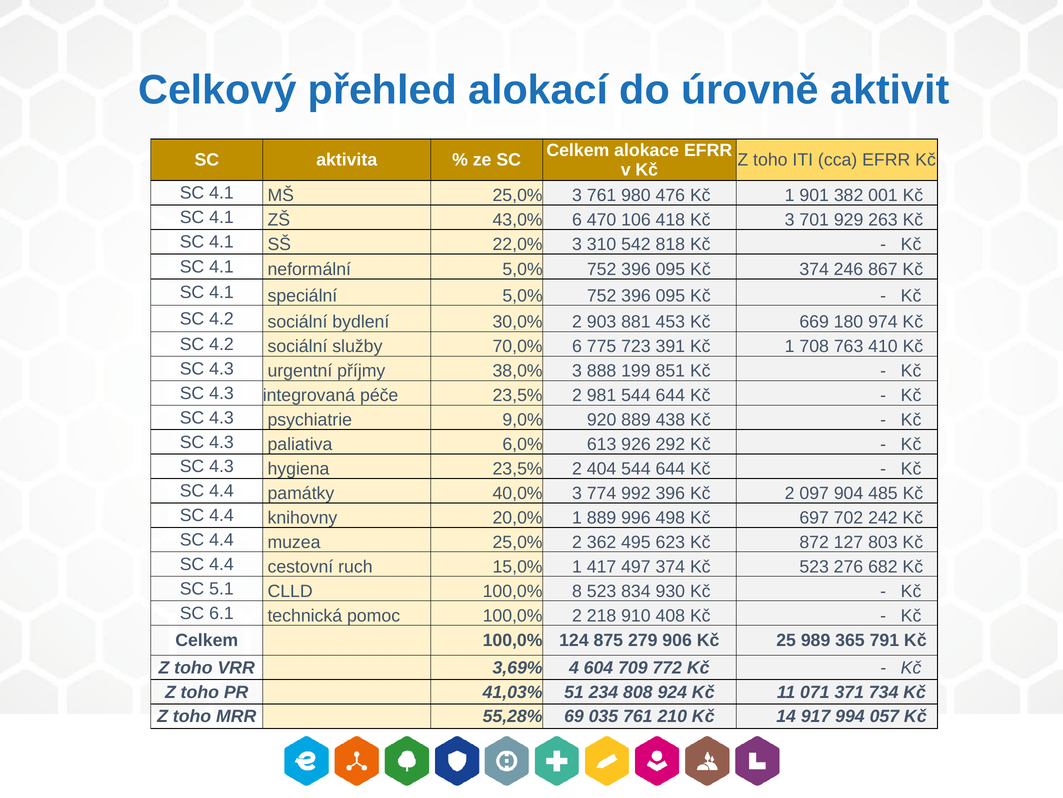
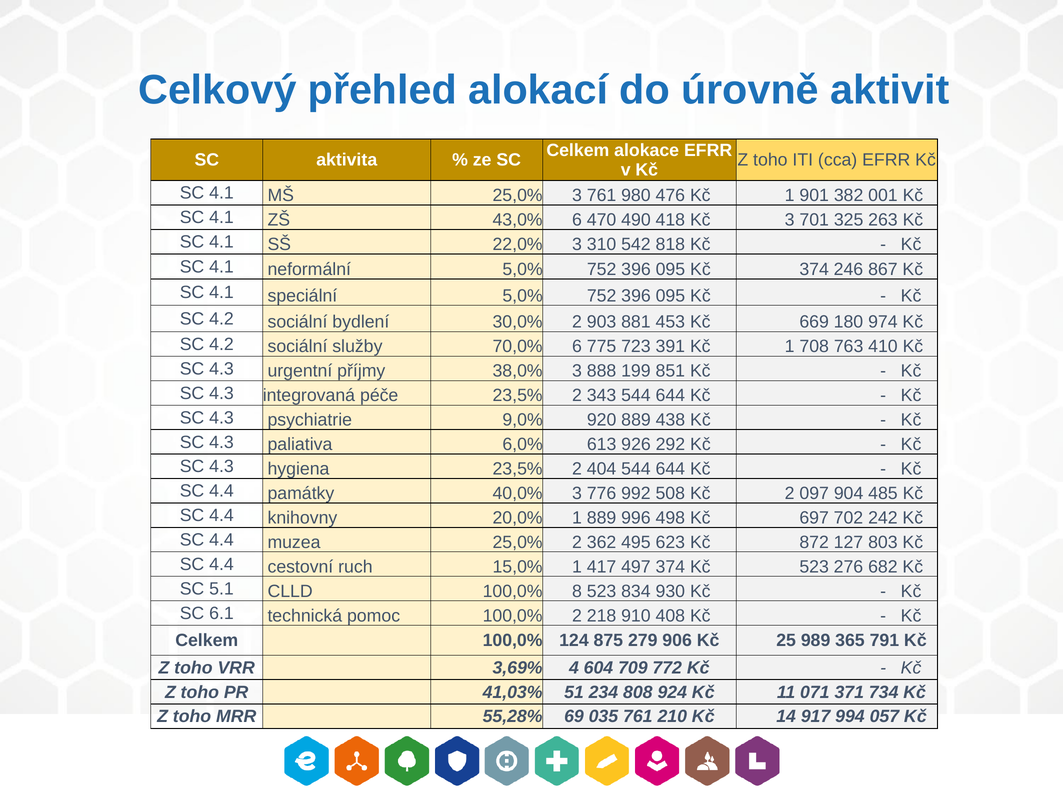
106: 106 -> 490
929: 929 -> 325
981: 981 -> 343
774: 774 -> 776
992 396: 396 -> 508
